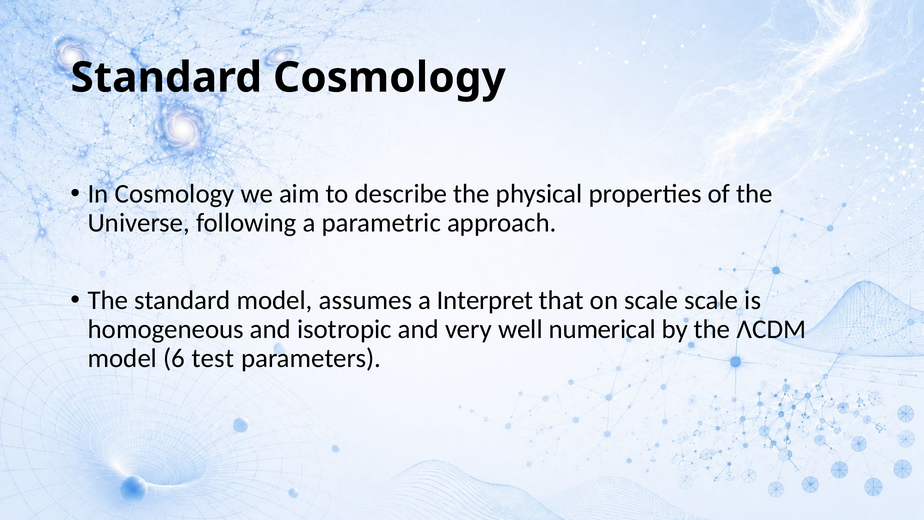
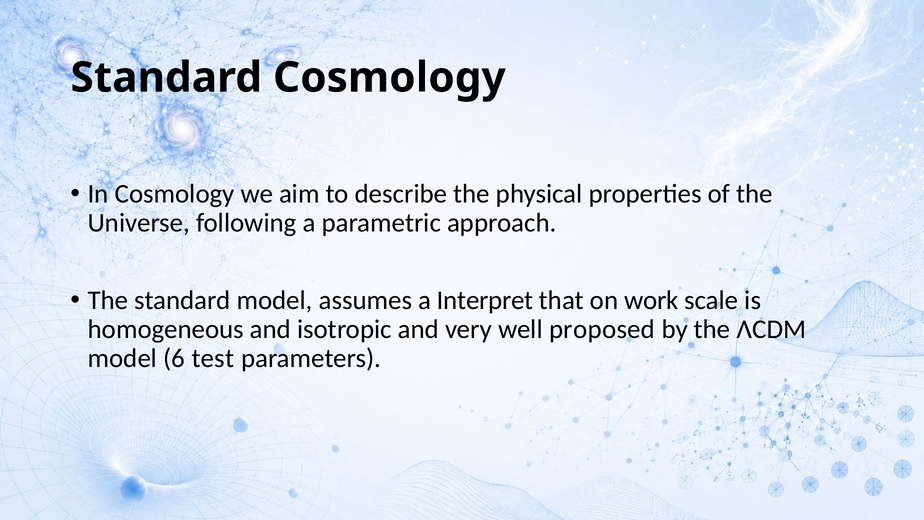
on scale: scale -> work
numerical: numerical -> proposed
